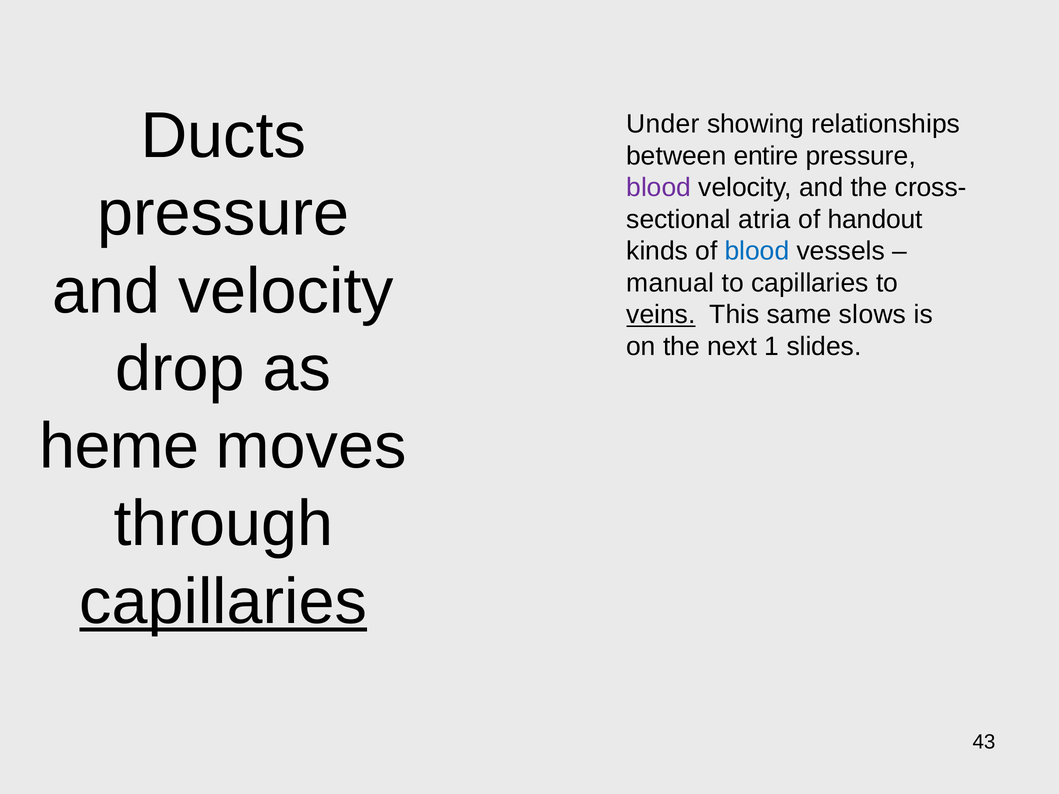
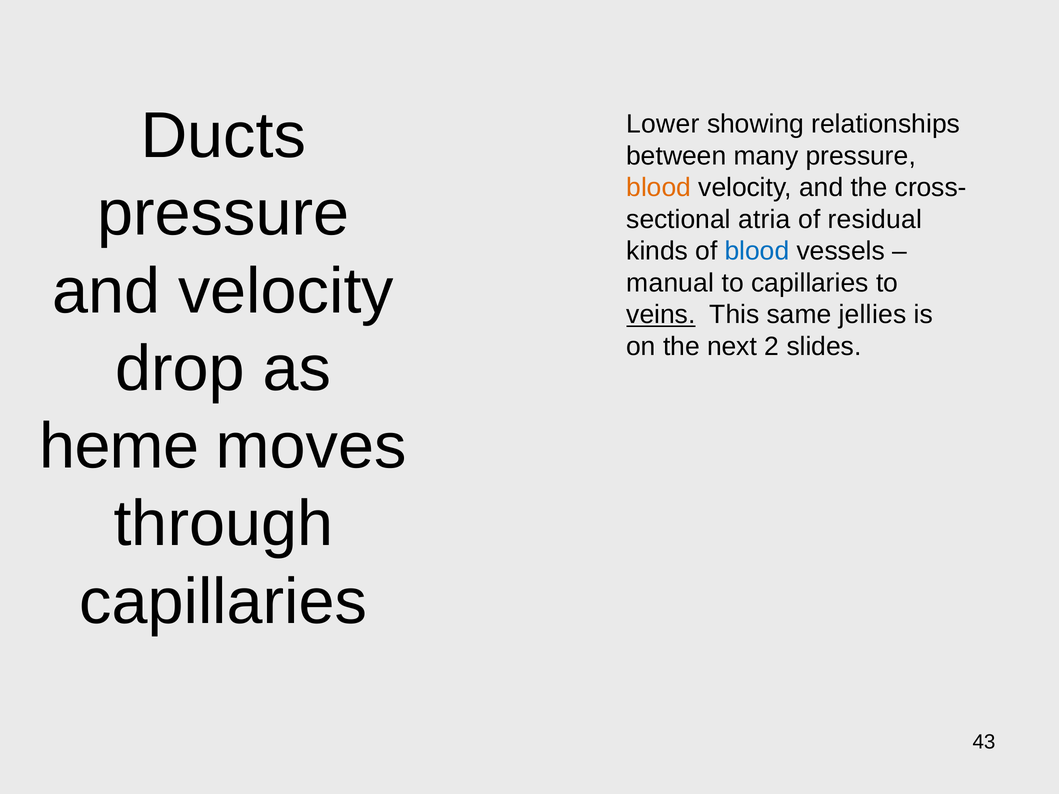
Under: Under -> Lower
entire: entire -> many
blood at (659, 188) colour: purple -> orange
handout: handout -> residual
slows: slows -> jellies
1: 1 -> 2
capillaries at (223, 602) underline: present -> none
